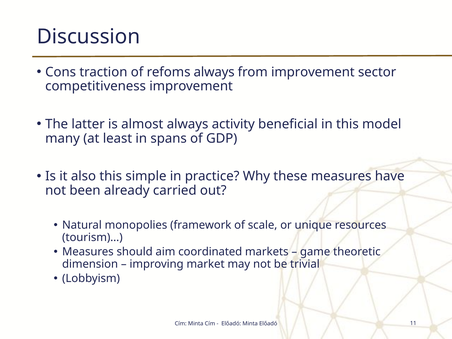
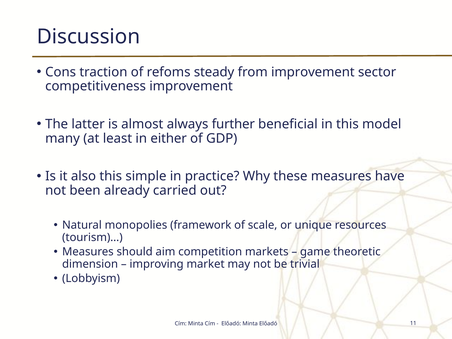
refoms always: always -> steady
activity: activity -> further
spans: spans -> either
coordinated: coordinated -> competition
